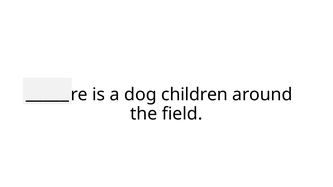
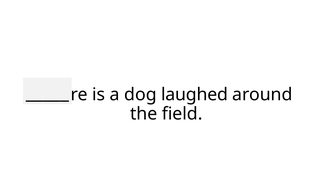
children: children -> laughed
